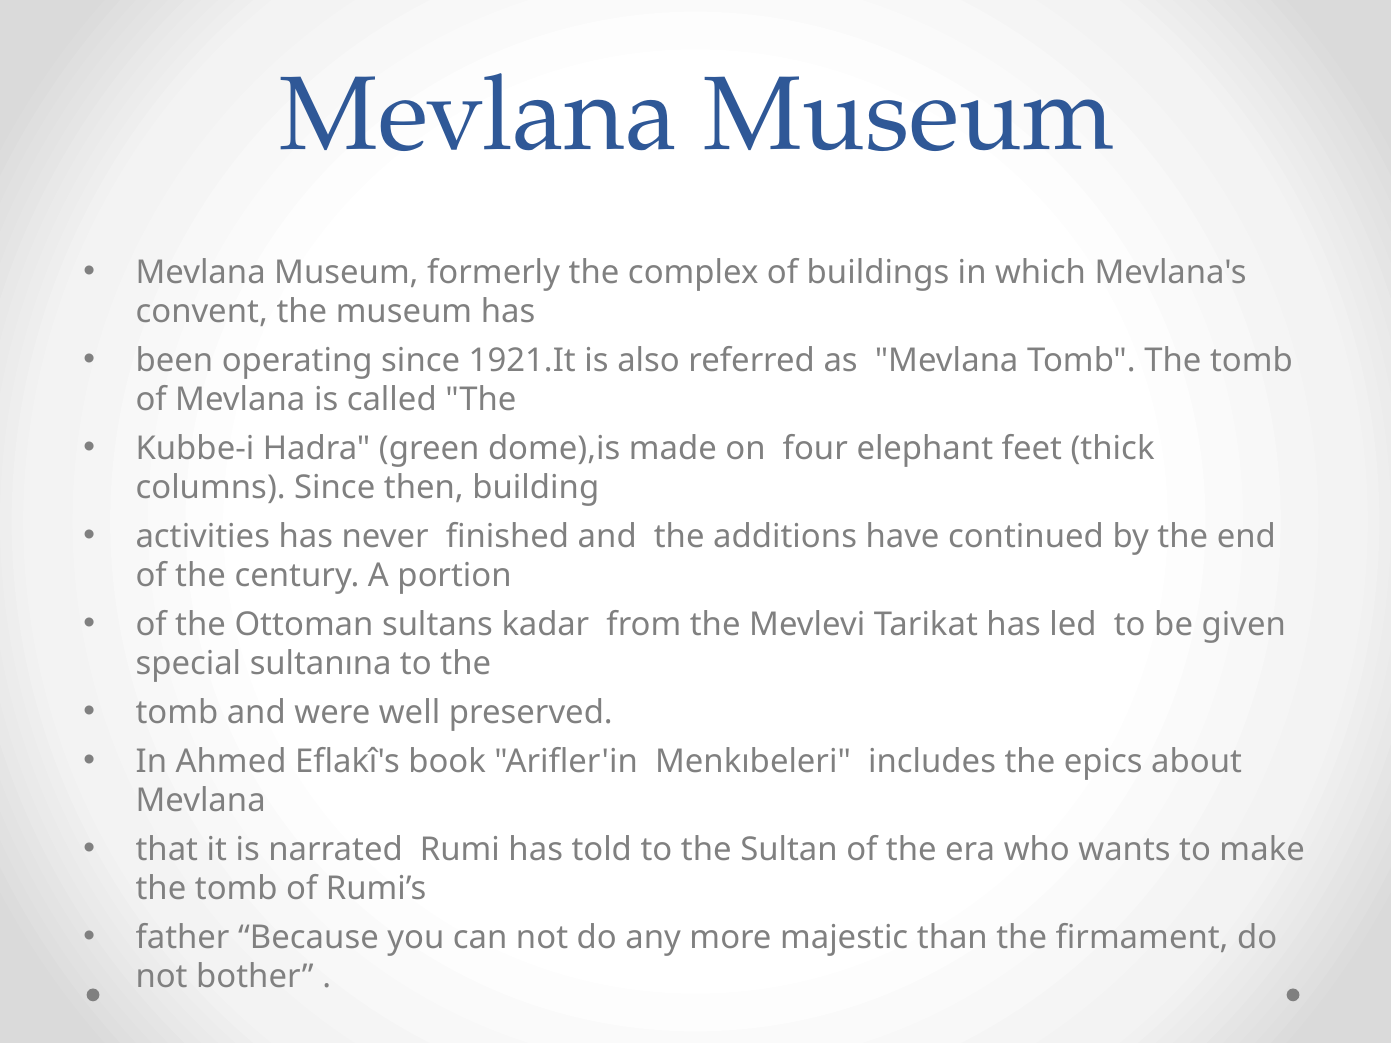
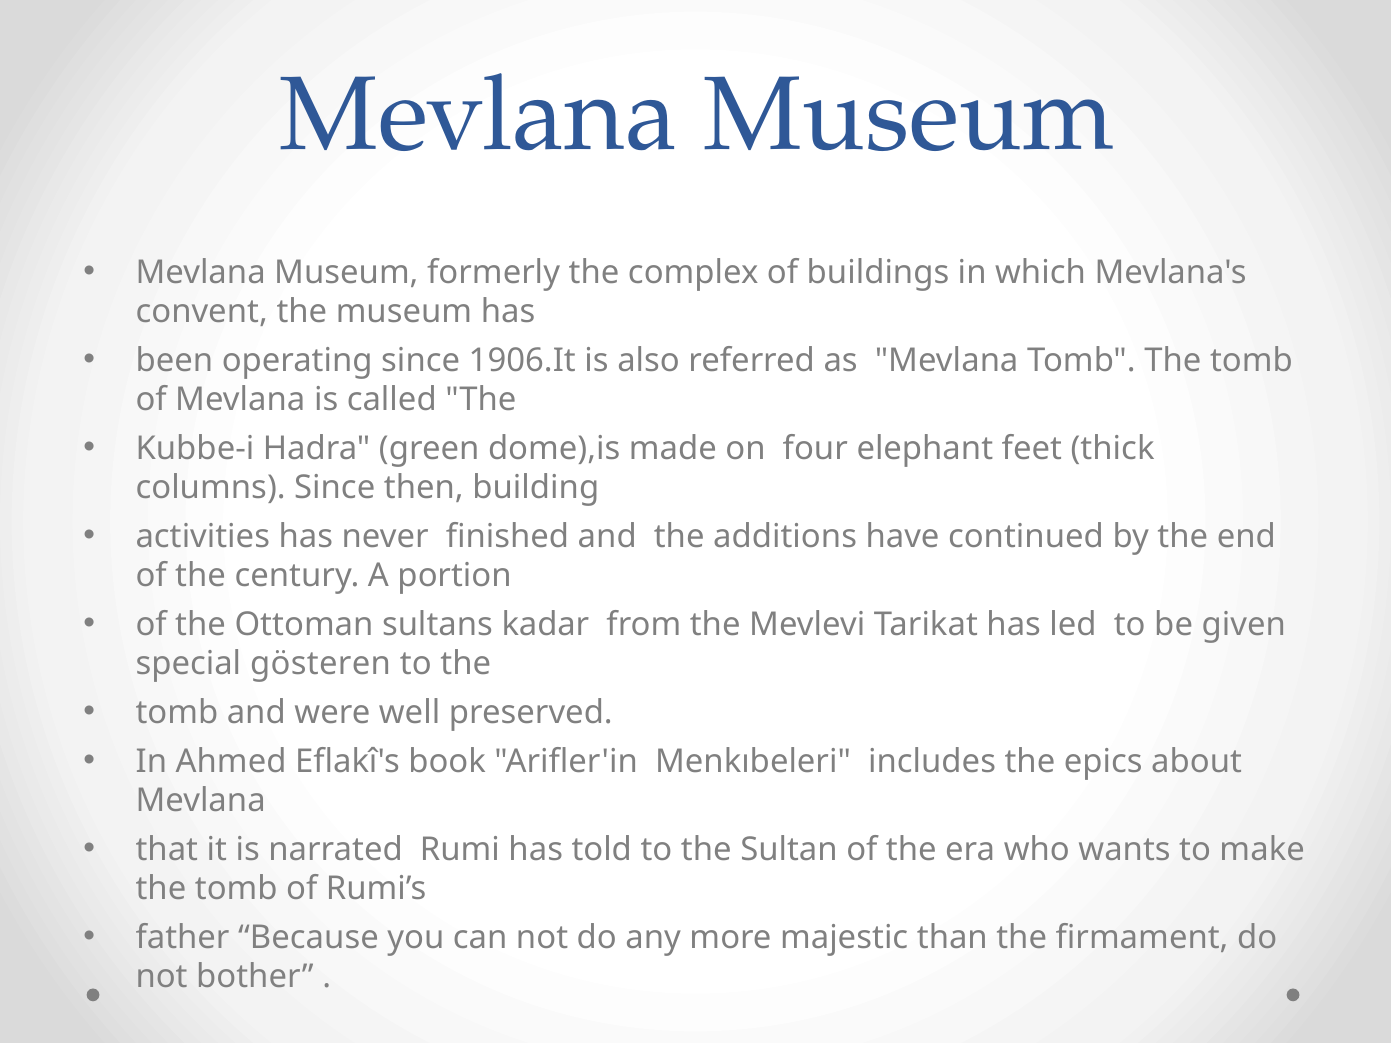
1921.It: 1921.It -> 1906.It
sultanına: sultanına -> gösteren
